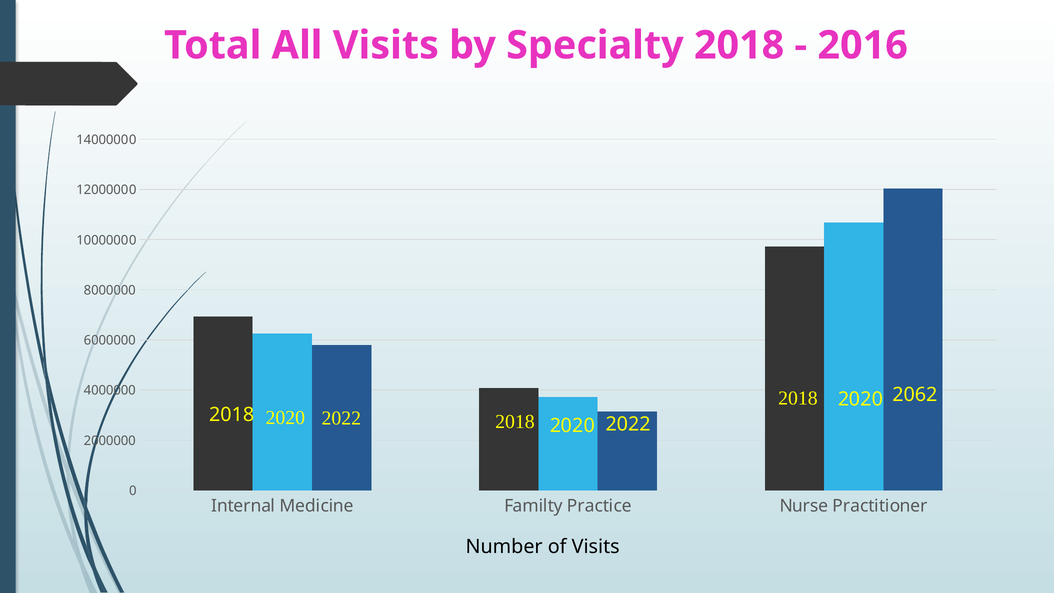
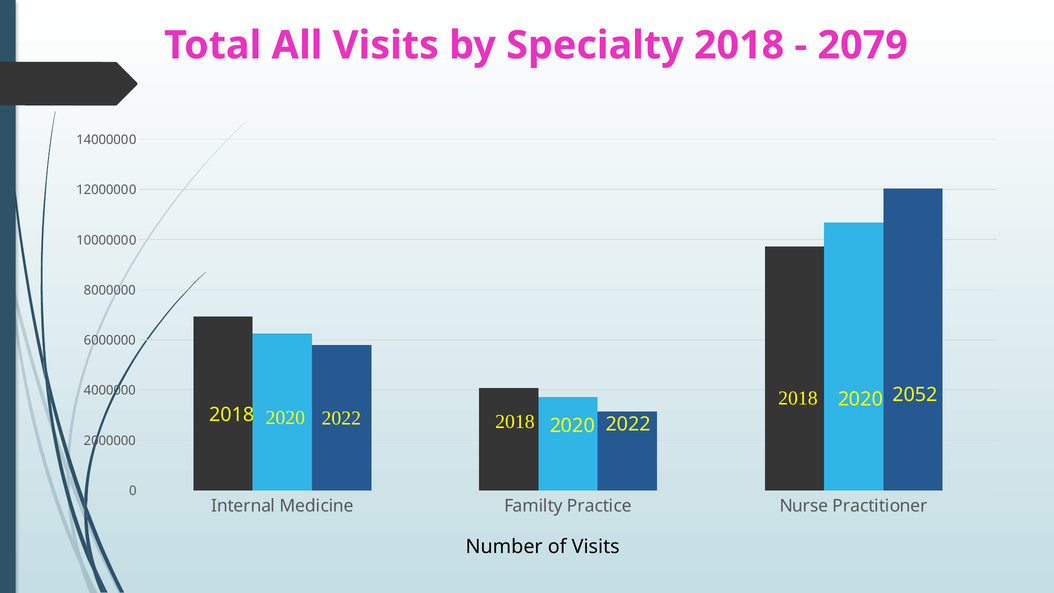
2016: 2016 -> 2079
2062: 2062 -> 2052
